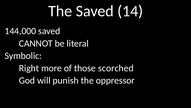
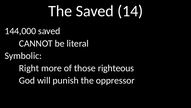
scorched: scorched -> righteous
